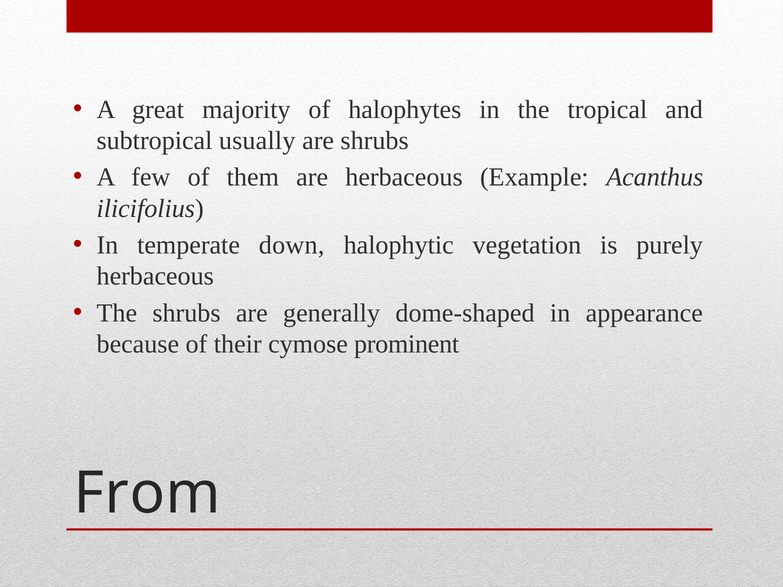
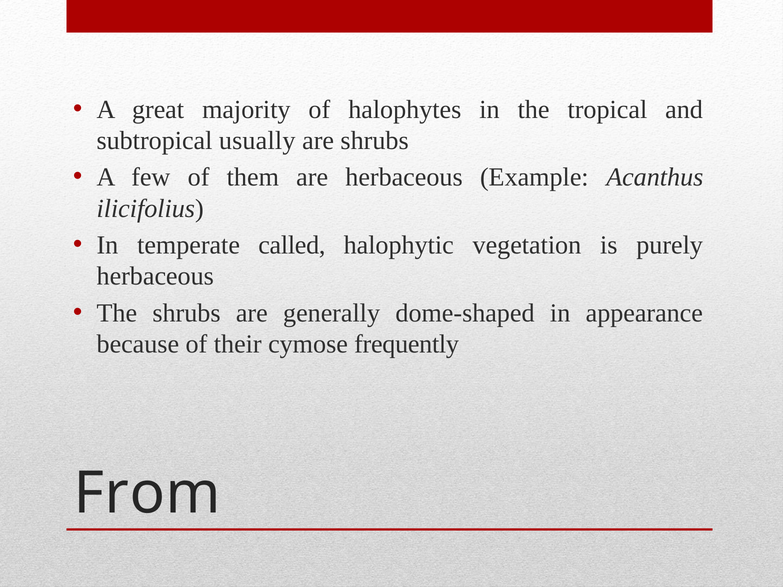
down: down -> called
prominent: prominent -> frequently
